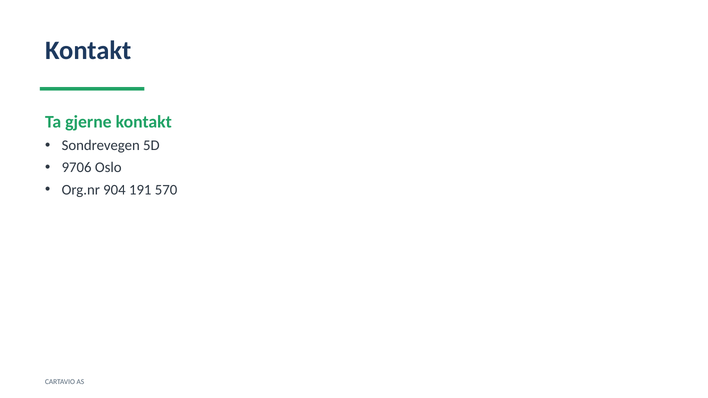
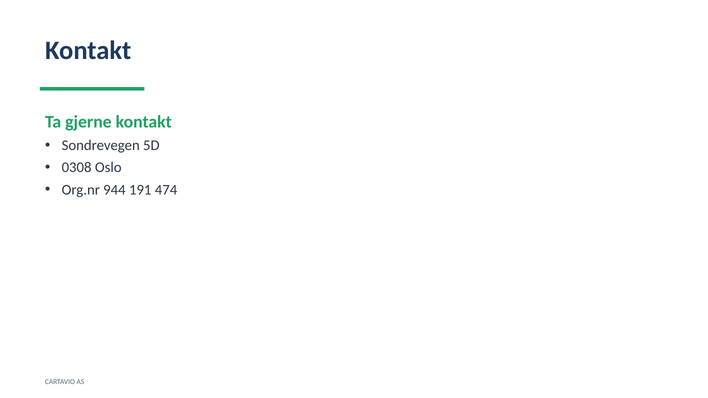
9706: 9706 -> 0308
904: 904 -> 944
570: 570 -> 474
